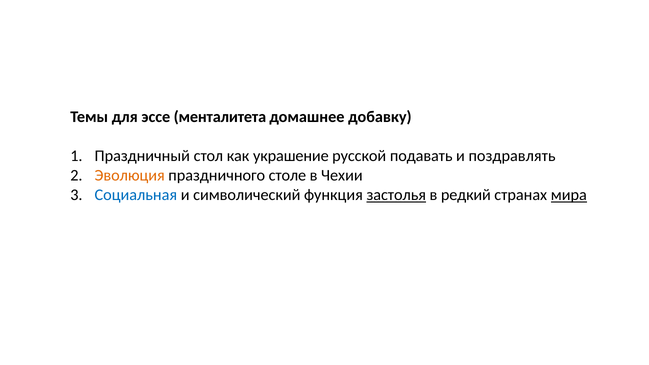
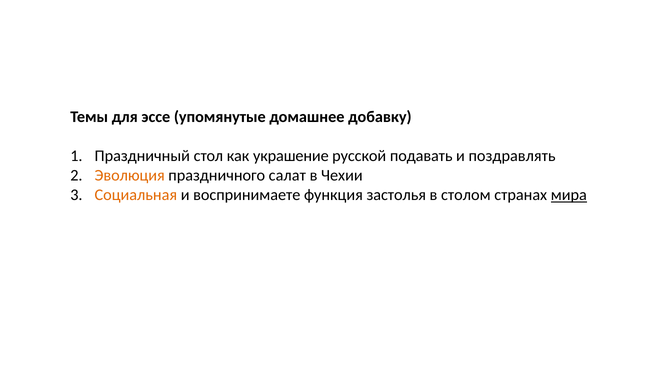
менталитета: менталитета -> упомянутые
столе: столе -> салат
Социальная colour: blue -> orange
символический: символический -> воспринимаете
застолья underline: present -> none
редкий: редкий -> столом
